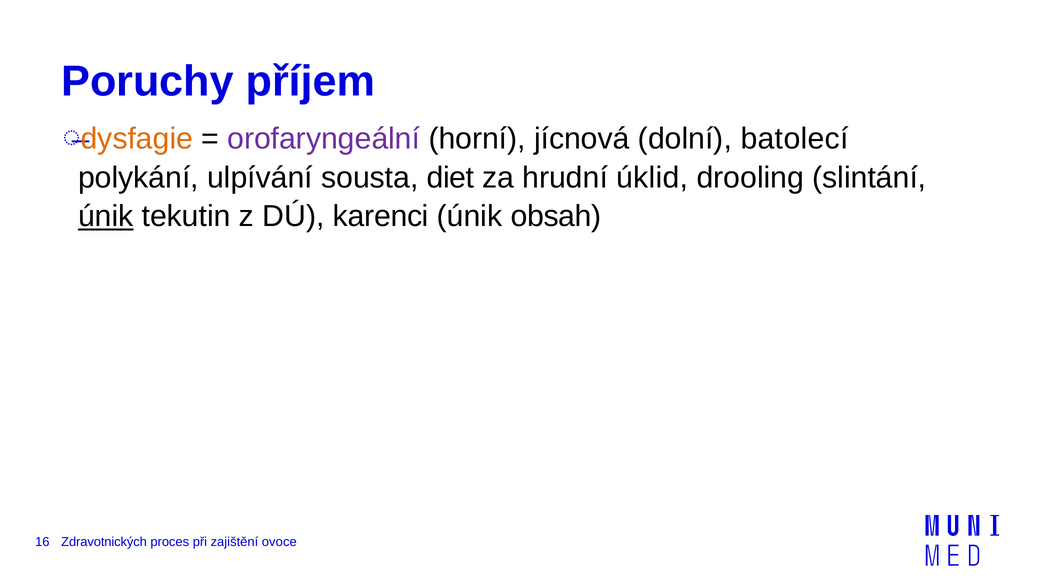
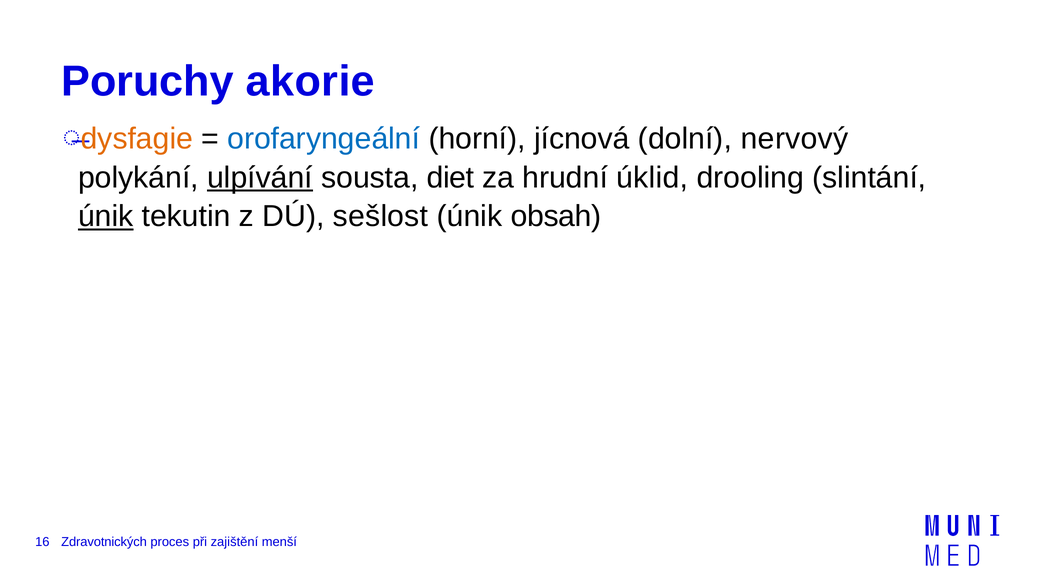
příjem: příjem -> akorie
orofaryngeální colour: purple -> blue
batolecí: batolecí -> nervový
ulpívání underline: none -> present
karenci: karenci -> sešlost
ovoce: ovoce -> menší
